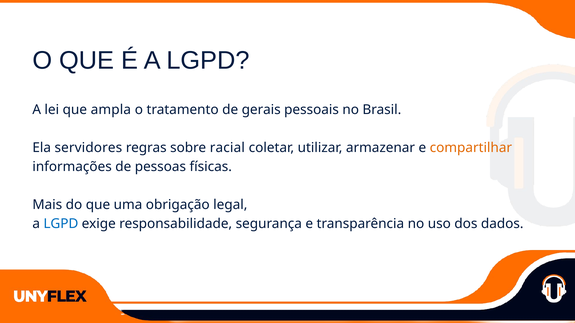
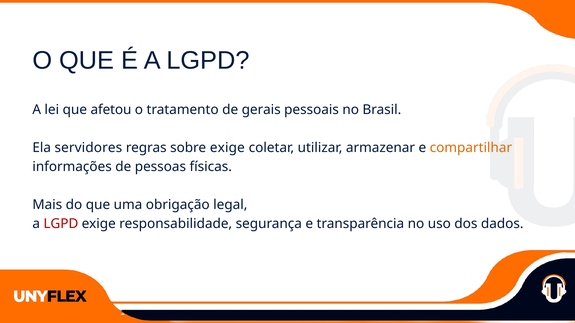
ampla: ampla -> afetou
sobre racial: racial -> exige
LGPD at (61, 224) colour: blue -> red
